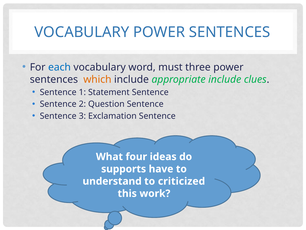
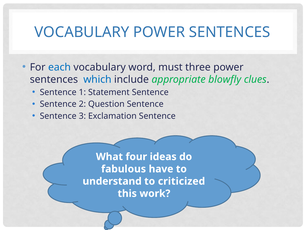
which colour: orange -> blue
appropriate include: include -> blowfly
supports: supports -> fabulous
